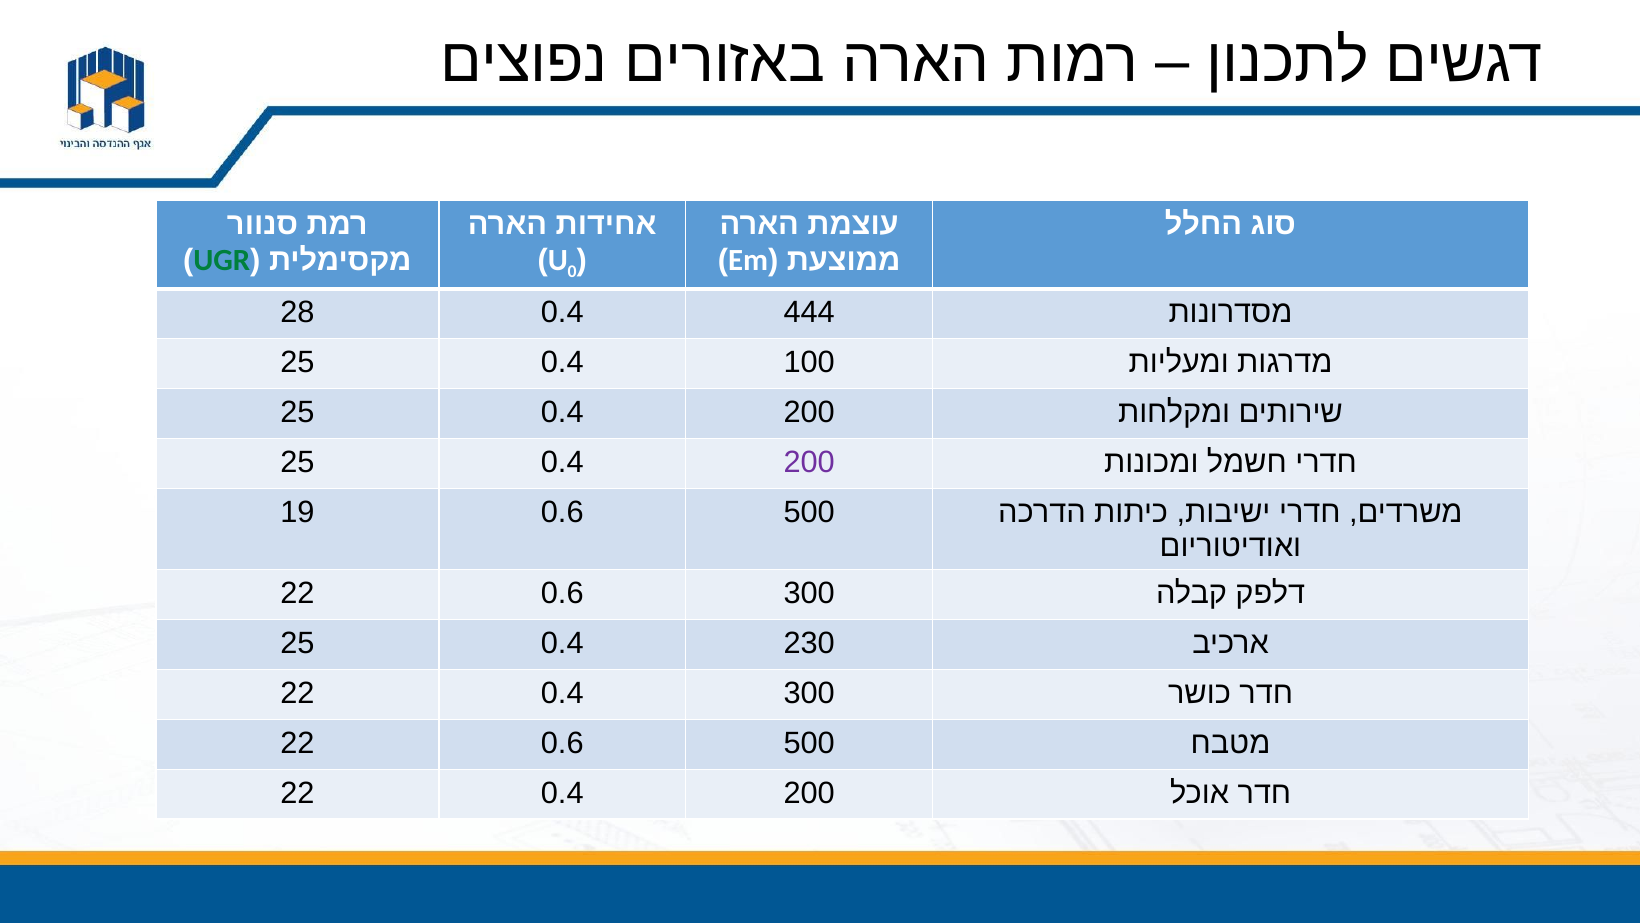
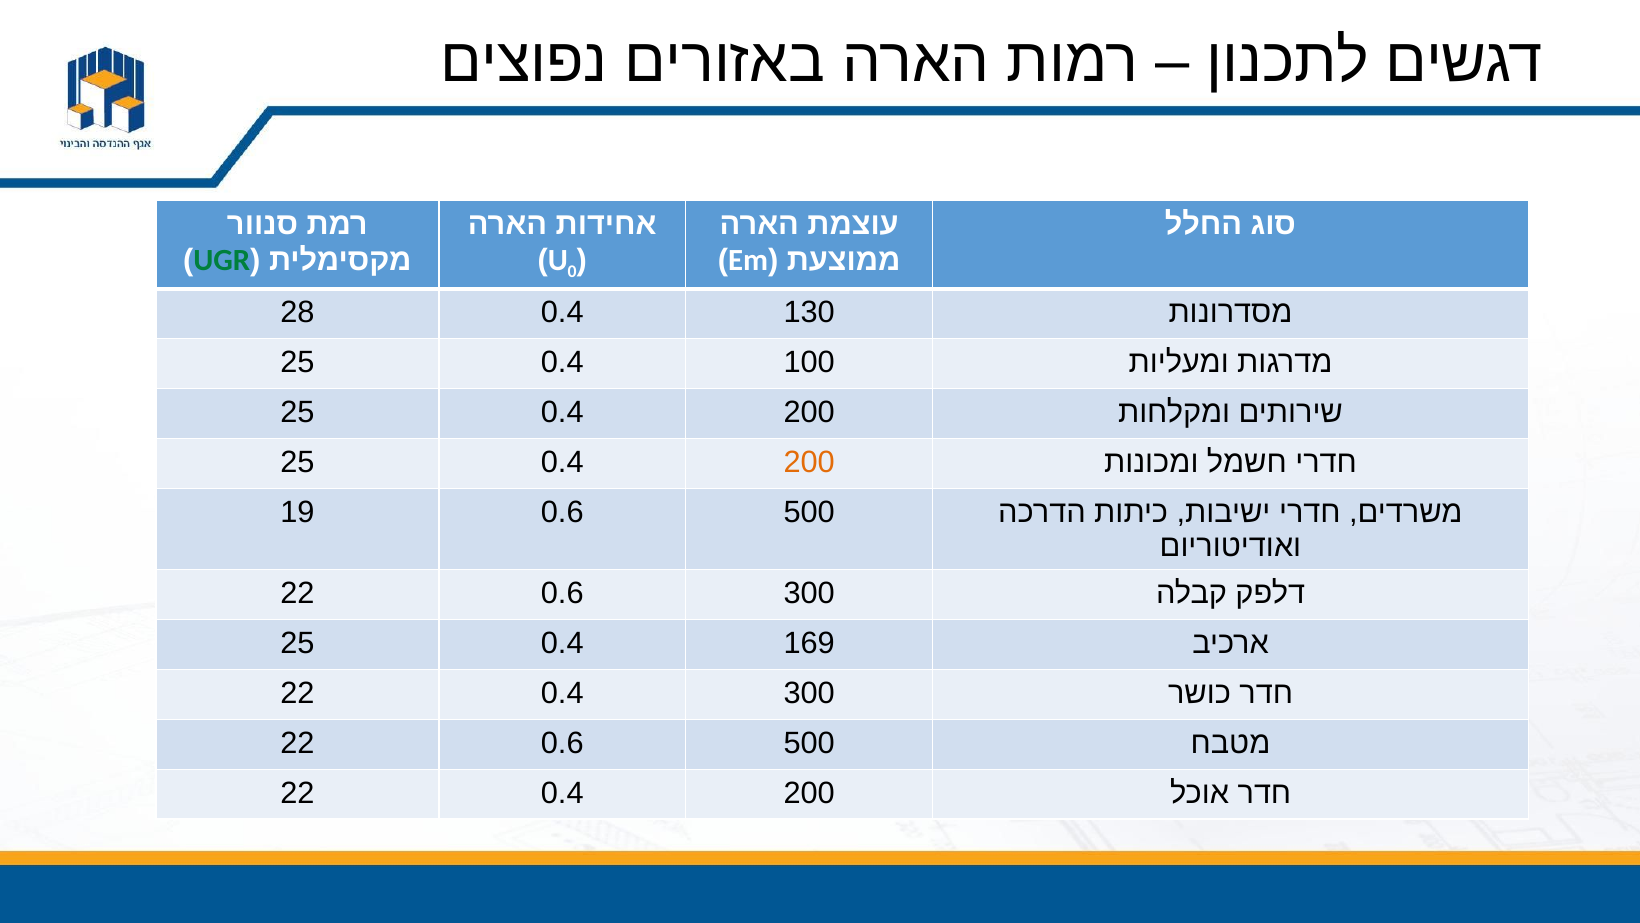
444: 444 -> 130
200 at (809, 462) colour: purple -> orange
230: 230 -> 169
